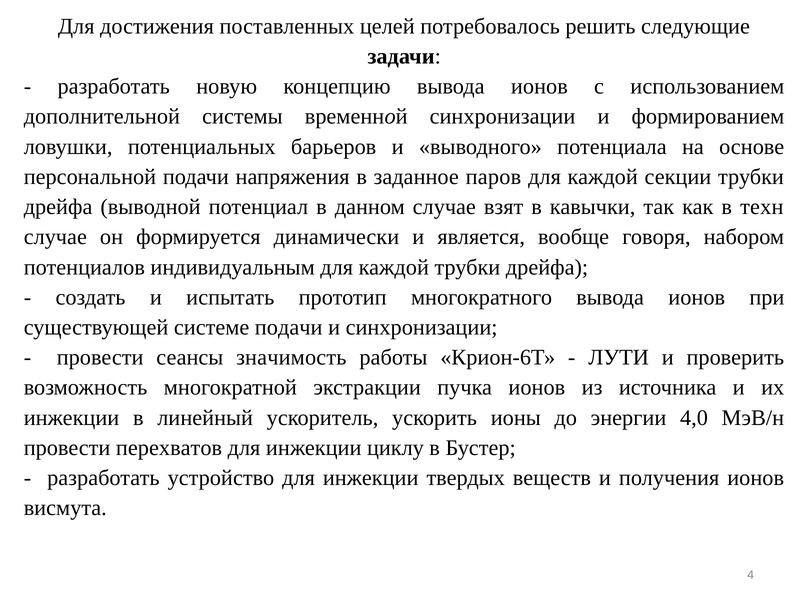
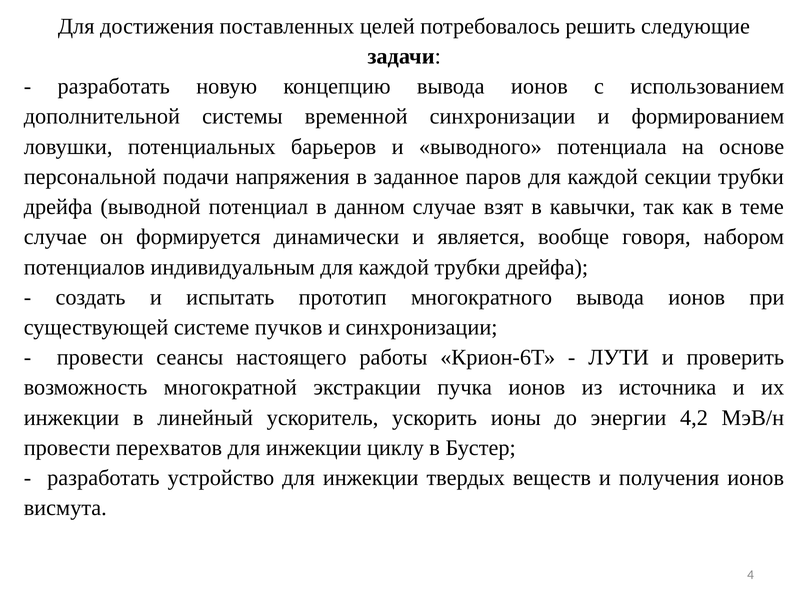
техн: техн -> теме
системе подачи: подачи -> пучков
значимость: значимость -> настоящего
4,0: 4,0 -> 4,2
